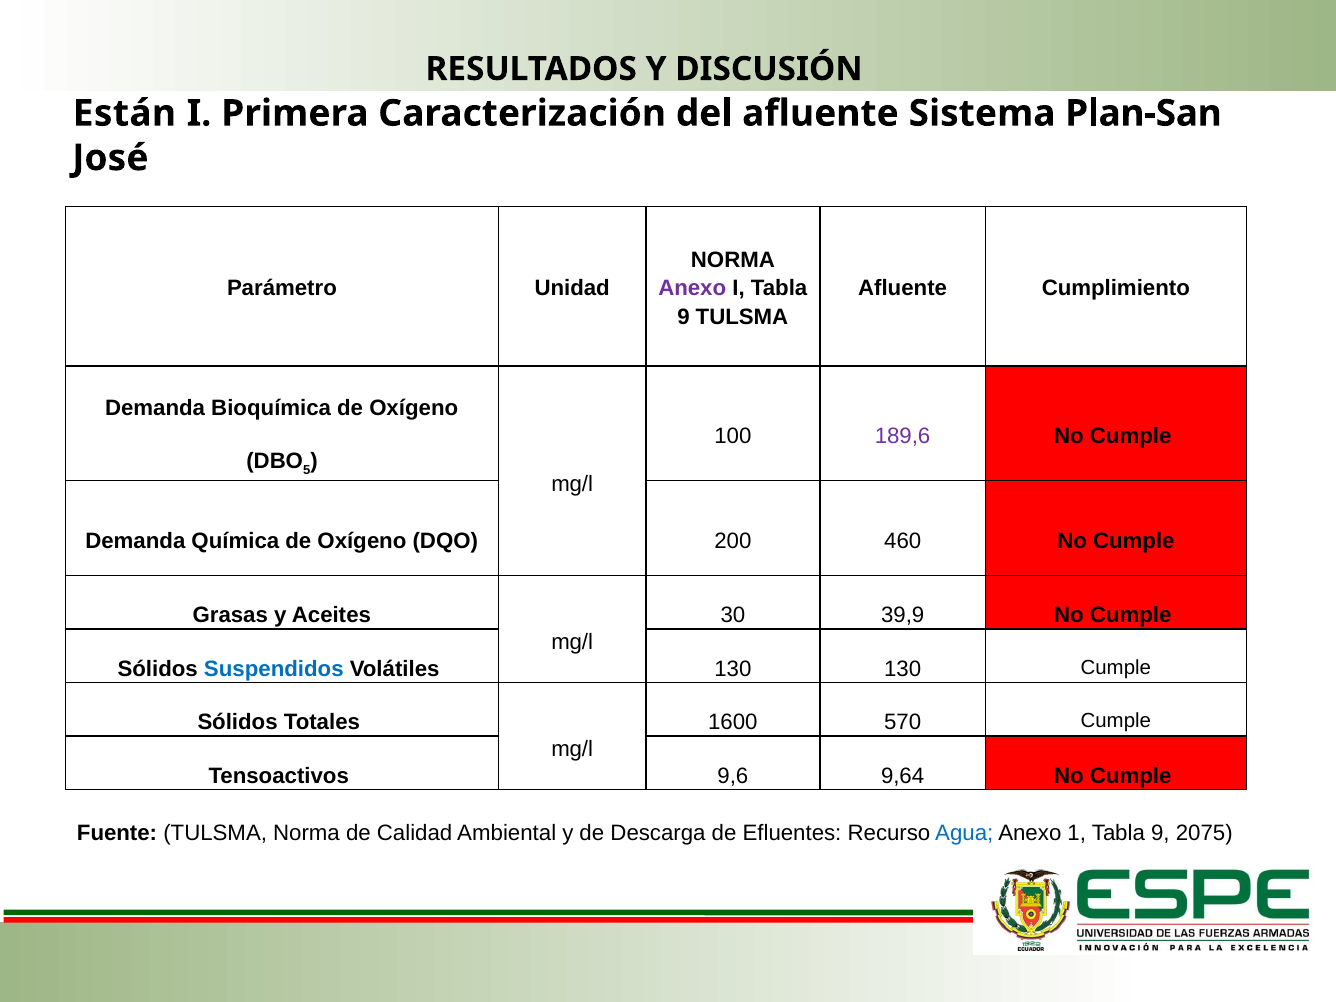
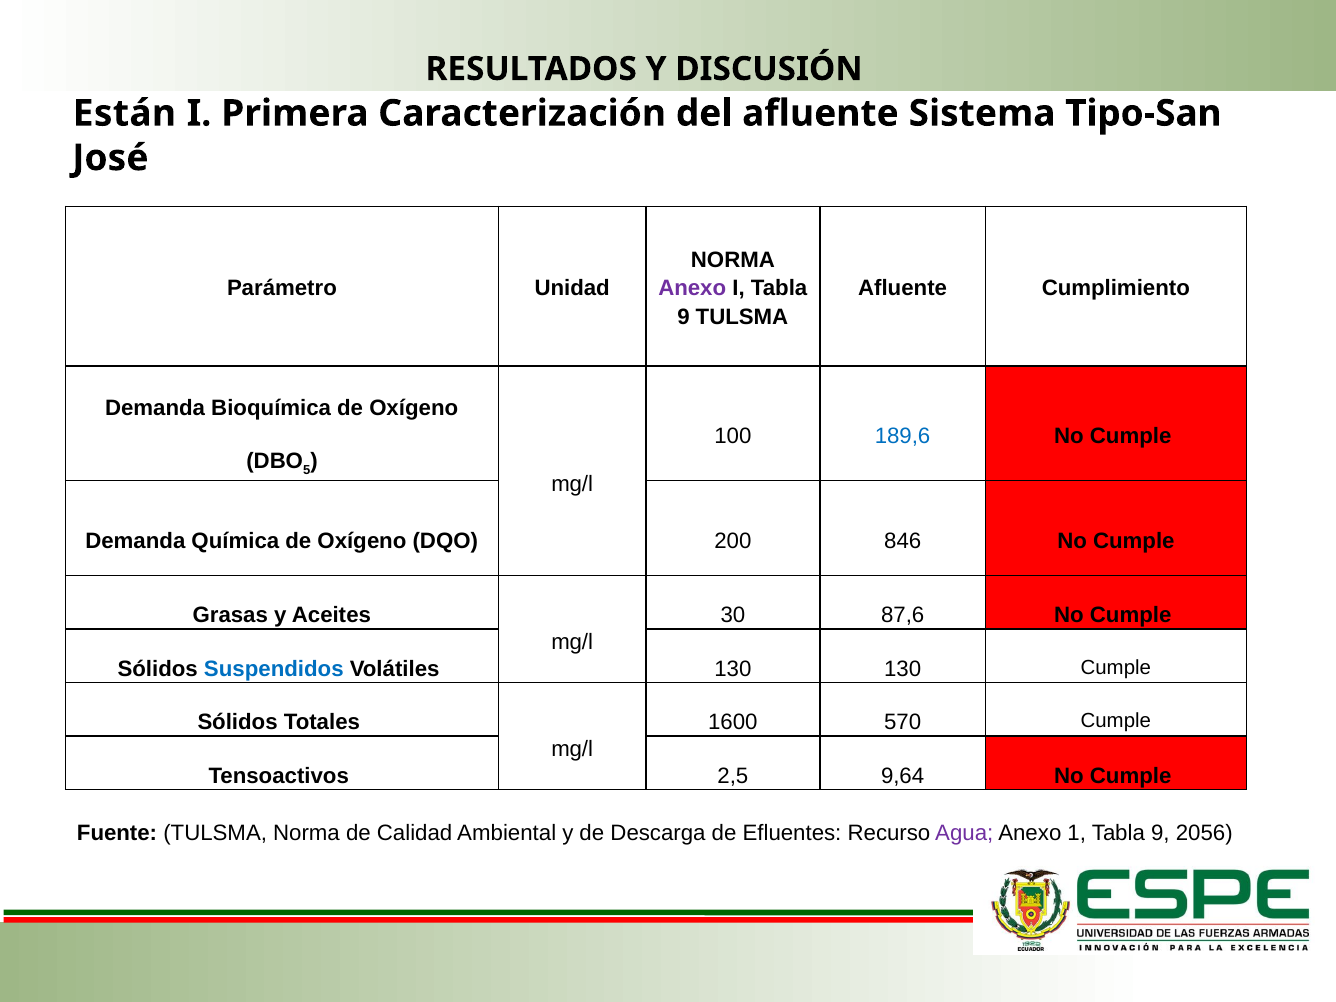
Plan-San: Plan-San -> Tipo-San
189,6 colour: purple -> blue
460: 460 -> 846
39,9: 39,9 -> 87,6
9,6: 9,6 -> 2,5
Agua colour: blue -> purple
2075: 2075 -> 2056
